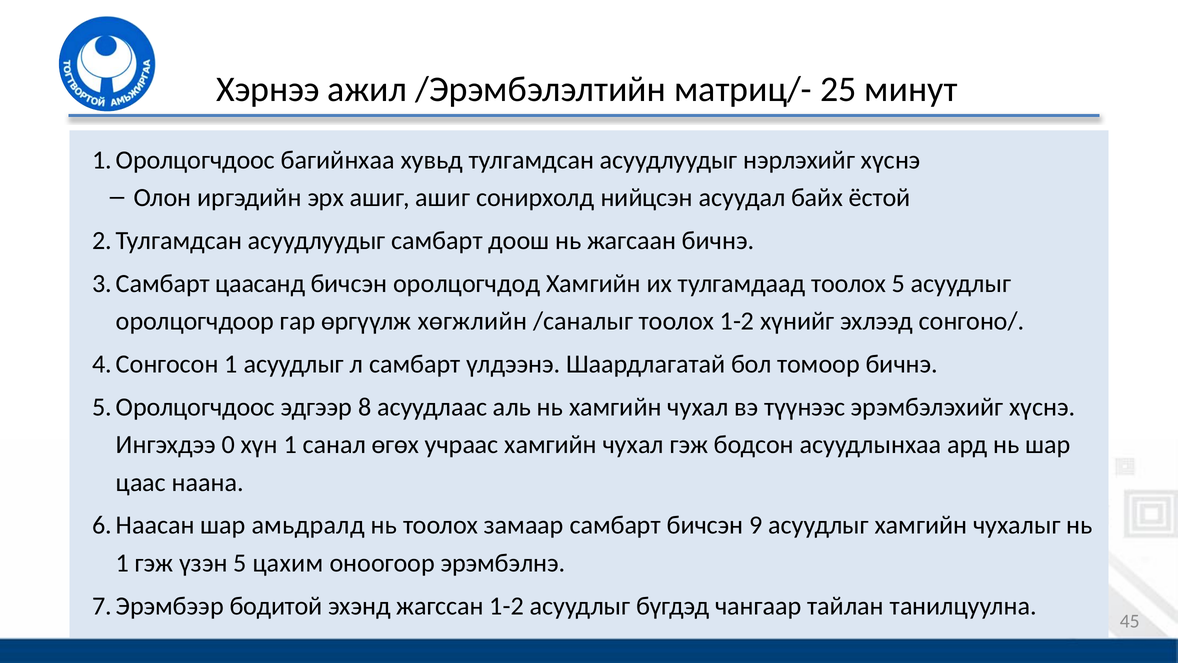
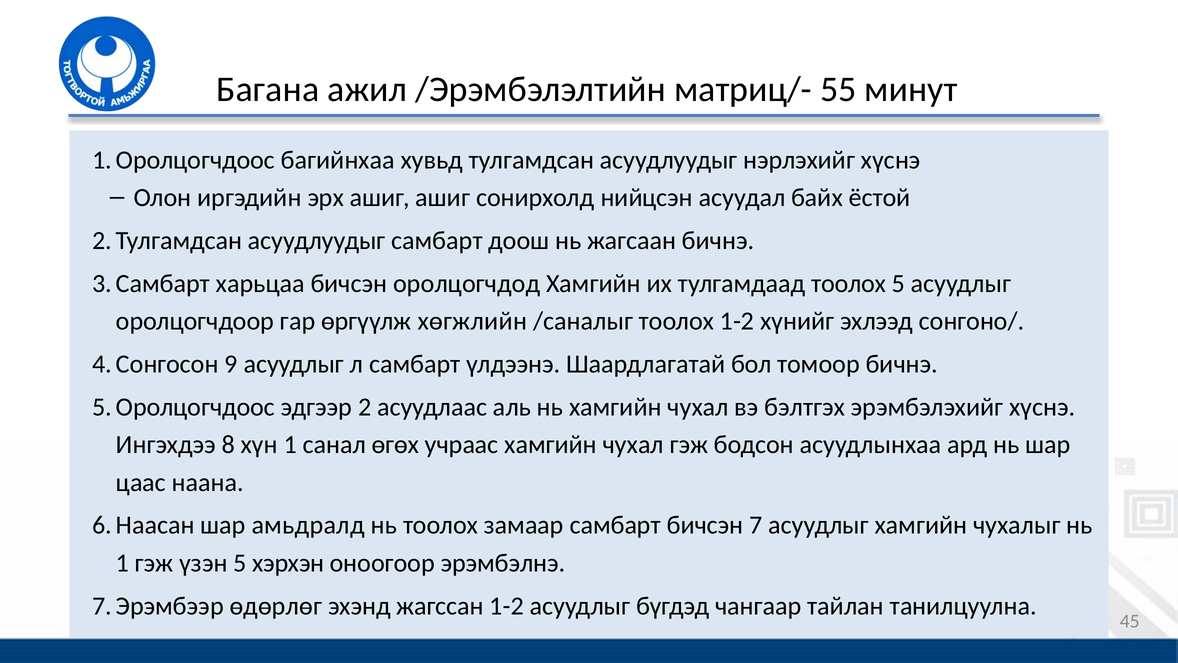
Хэрнээ: Хэрнээ -> Багана
25: 25 -> 55
цаасанд: цаасанд -> харьцаа
1 at (231, 364): 1 -> 9
8: 8 -> 2
түүнээс: түүнээс -> бэлтгэх
0: 0 -> 8
9: 9 -> 7
цахим: цахим -> хэрхэн
бодитой: бодитой -> өдөрлөг
